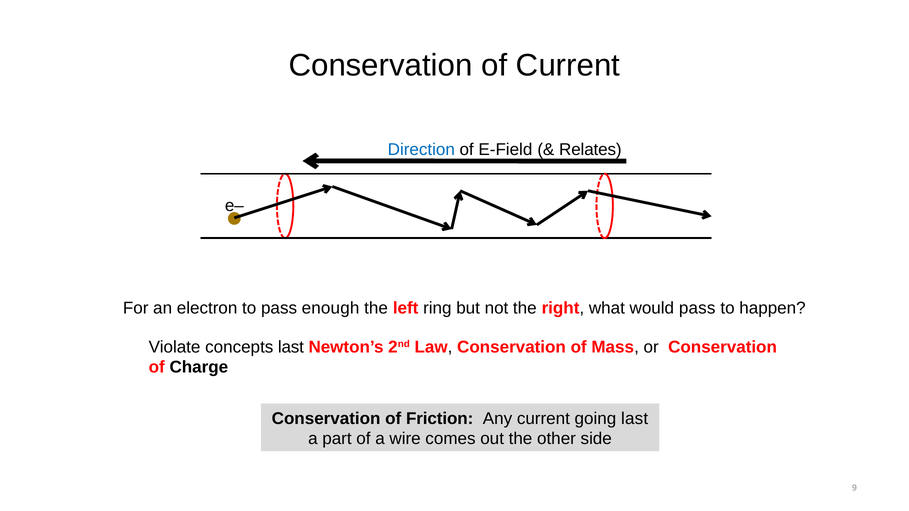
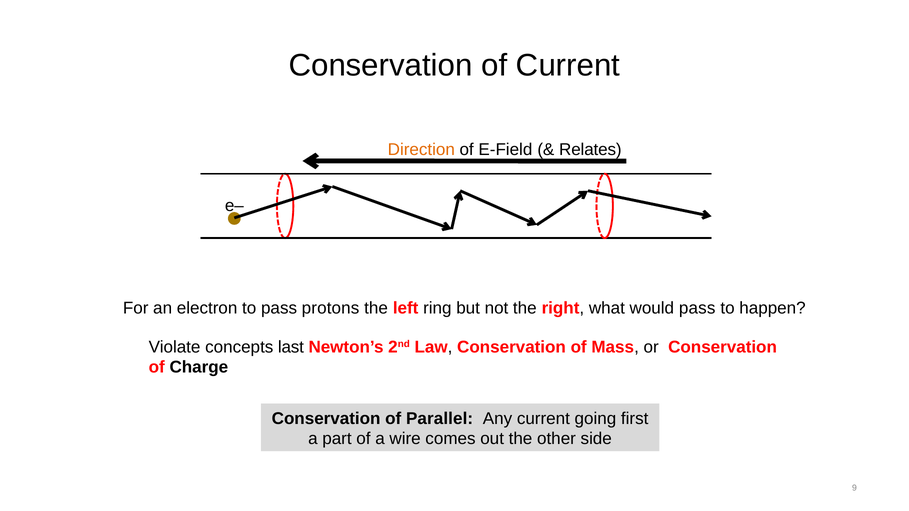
Direction colour: blue -> orange
enough: enough -> protons
Friction: Friction -> Parallel
going last: last -> first
